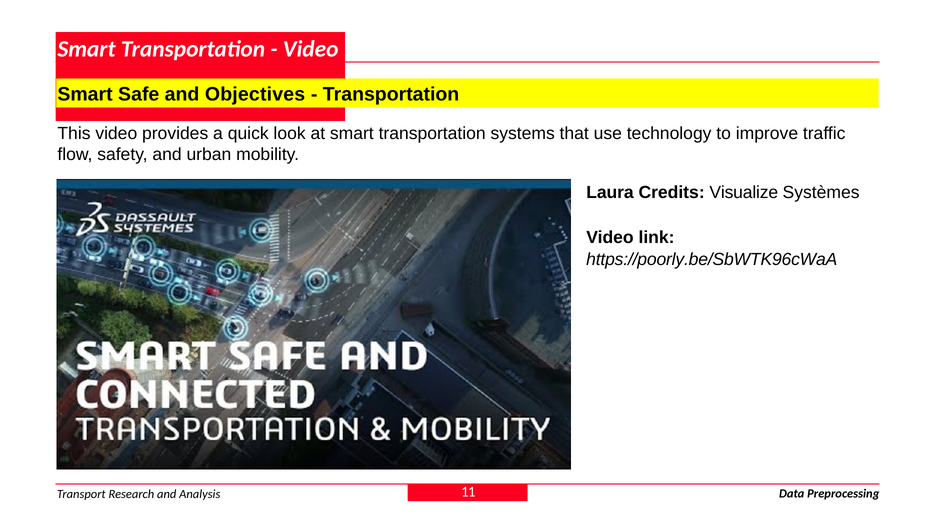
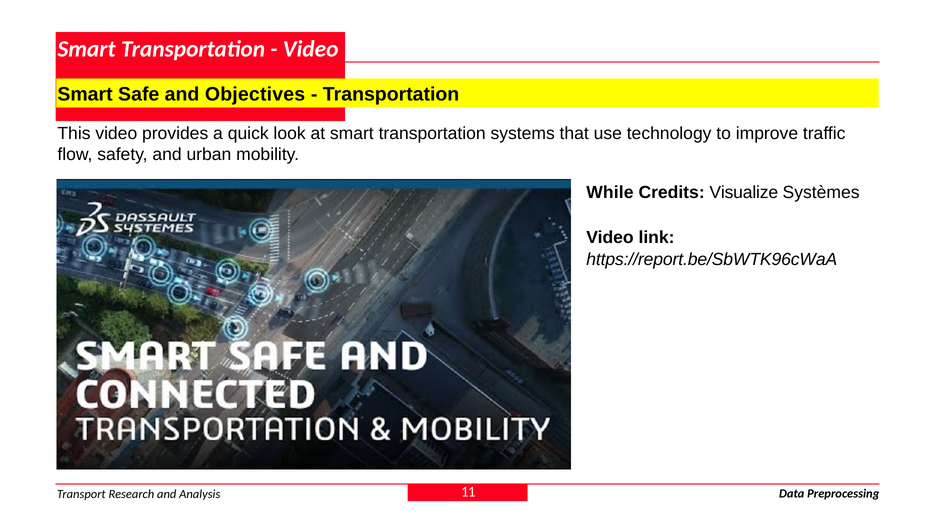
Laura: Laura -> While
https://poorly.be/SbWTK96cWaA: https://poorly.be/SbWTK96cWaA -> https://report.be/SbWTK96cWaA
